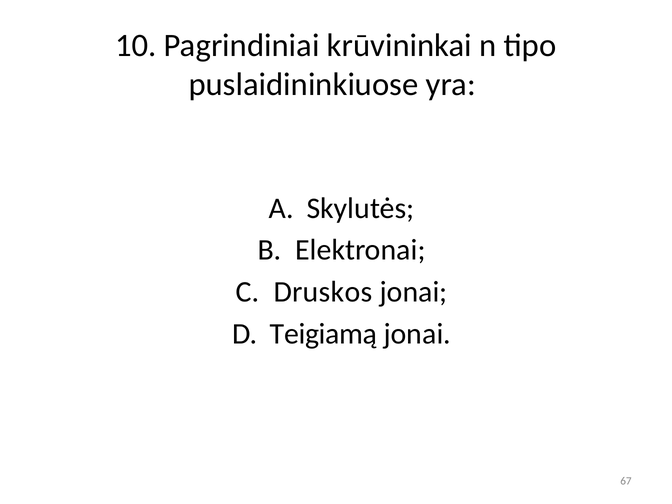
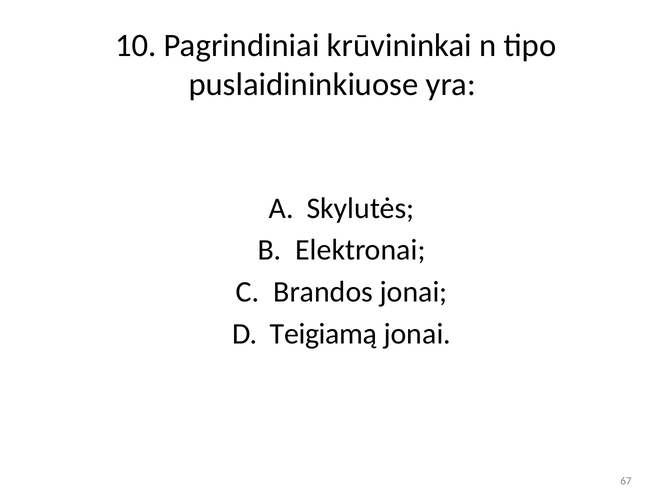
Druskos: Druskos -> Brandos
